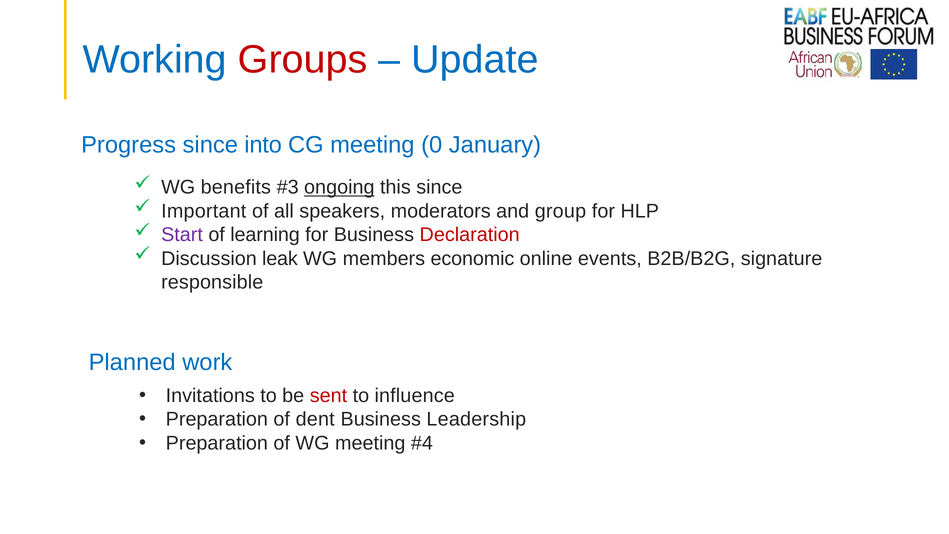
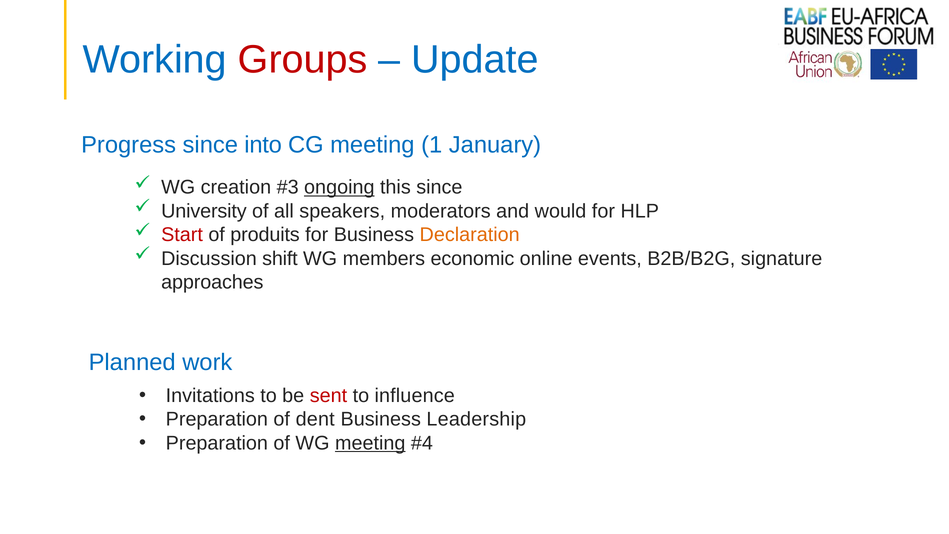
0: 0 -> 1
benefits: benefits -> creation
Important: Important -> University
group: group -> would
Start colour: purple -> red
learning: learning -> produits
Declaration colour: red -> orange
leak: leak -> shift
responsible: responsible -> approaches
meeting at (370, 443) underline: none -> present
